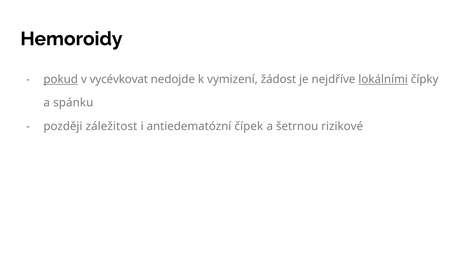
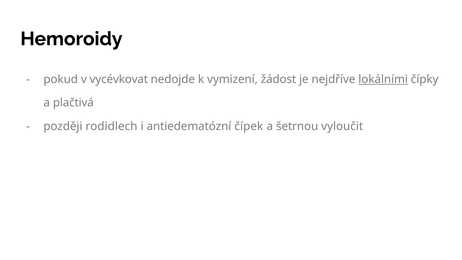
pokud underline: present -> none
spánku: spánku -> plačtivá
záležitost: záležitost -> rodidlech
rizikové: rizikové -> vyloučit
